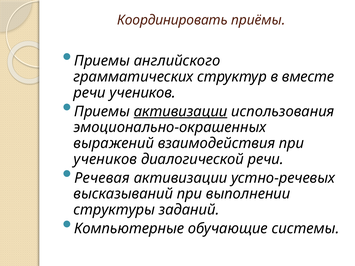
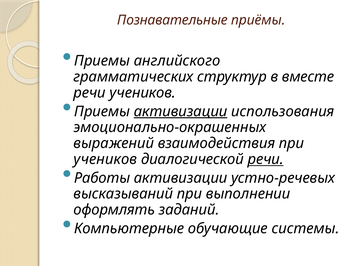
Координировать: Координировать -> Познавательные
речи at (266, 159) underline: none -> present
Речевая: Речевая -> Работы
структуры: структуры -> оформлять
